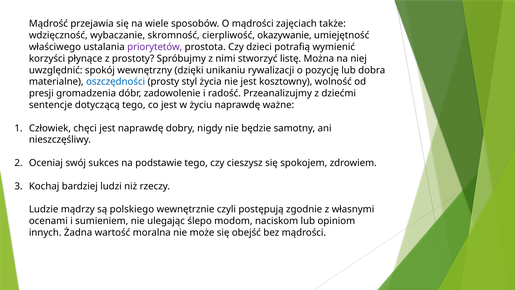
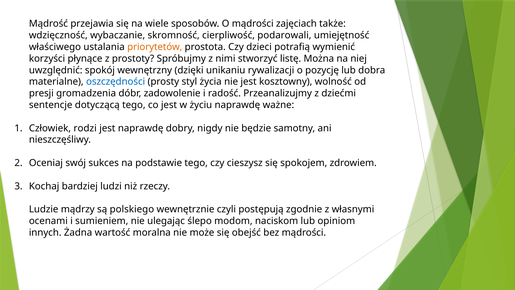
okazywanie: okazywanie -> podarowali
priorytetów colour: purple -> orange
chęci: chęci -> rodzi
